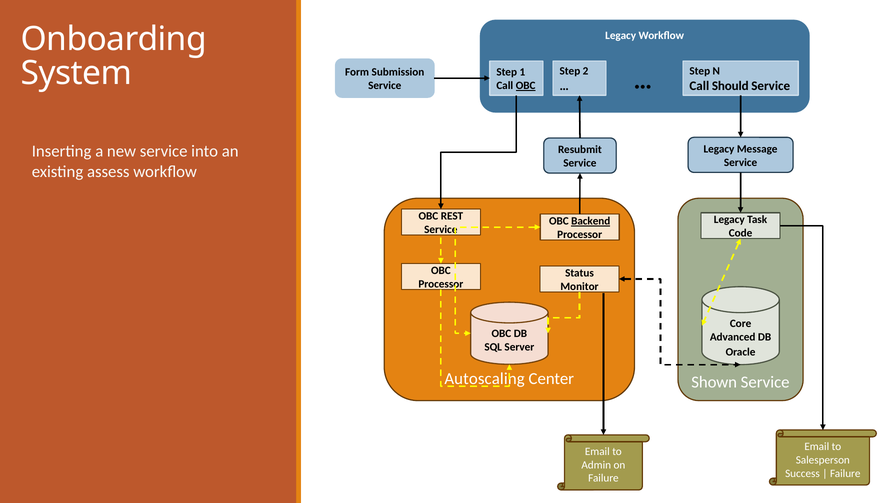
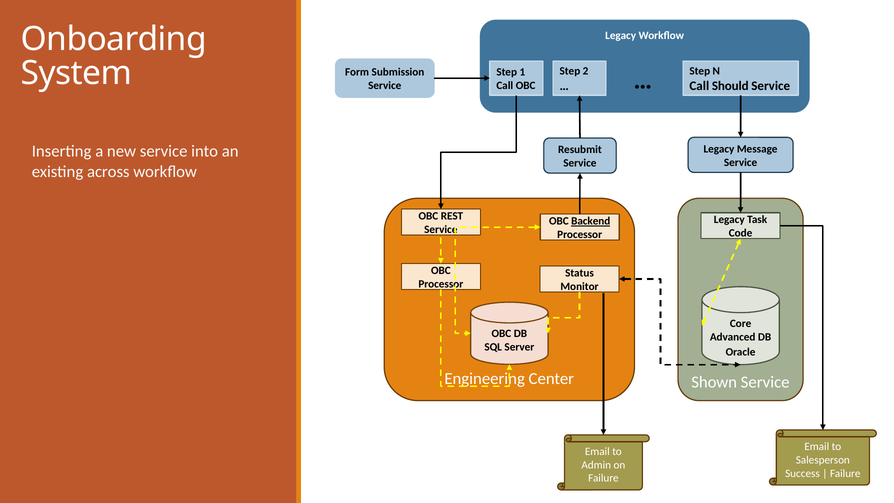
OBC at (526, 86) underline: present -> none
assess: assess -> across
Autoscaling: Autoscaling -> Engineering
